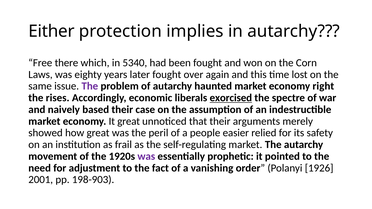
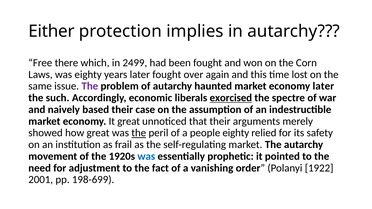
5340: 5340 -> 2499
economy right: right -> later
rises: rises -> such
the at (139, 133) underline: none -> present
people easier: easier -> eighty
was at (146, 156) colour: purple -> blue
1926: 1926 -> 1922
198-903: 198-903 -> 198-699
